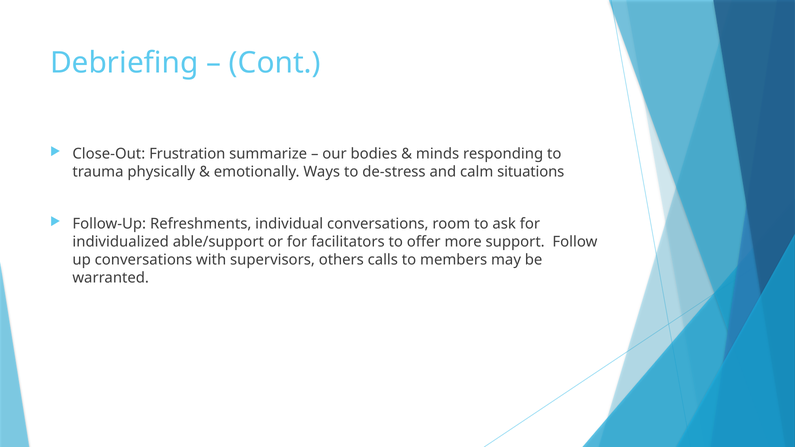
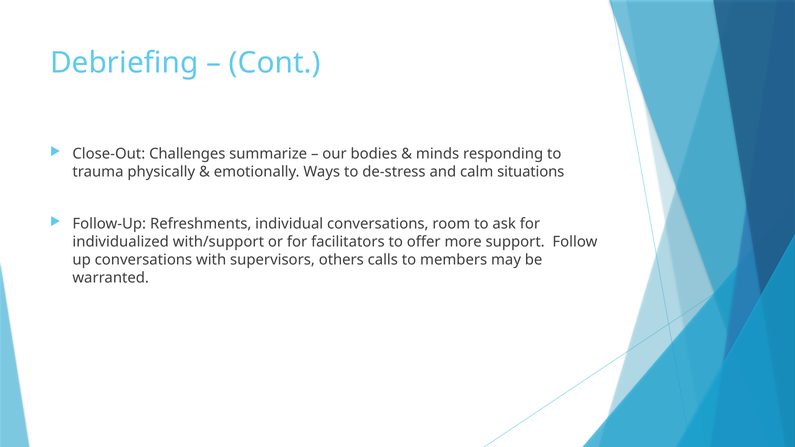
Frustration: Frustration -> Challenges
able/support: able/support -> with/support
